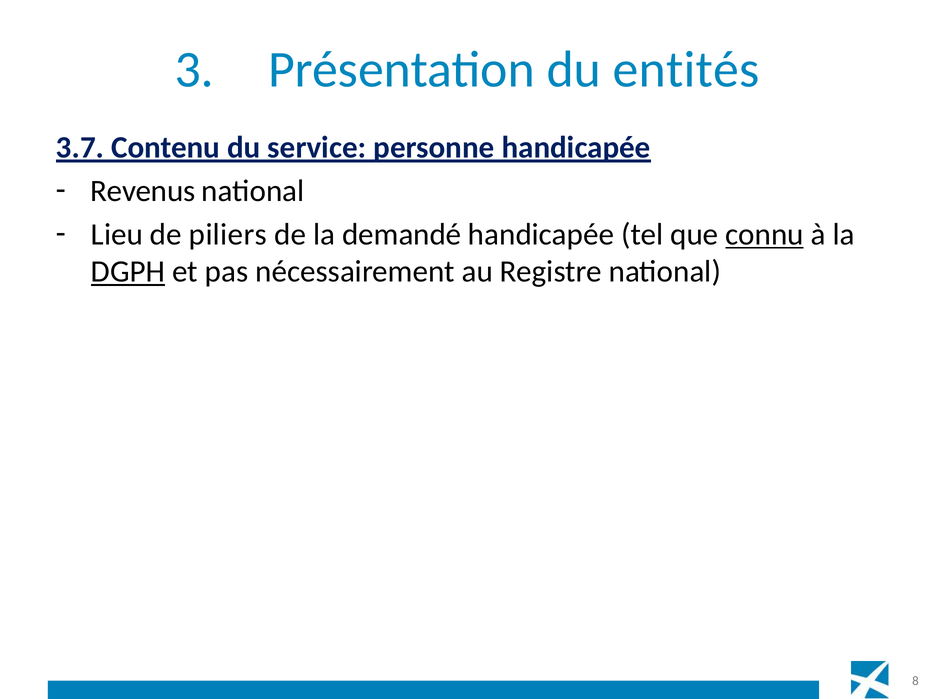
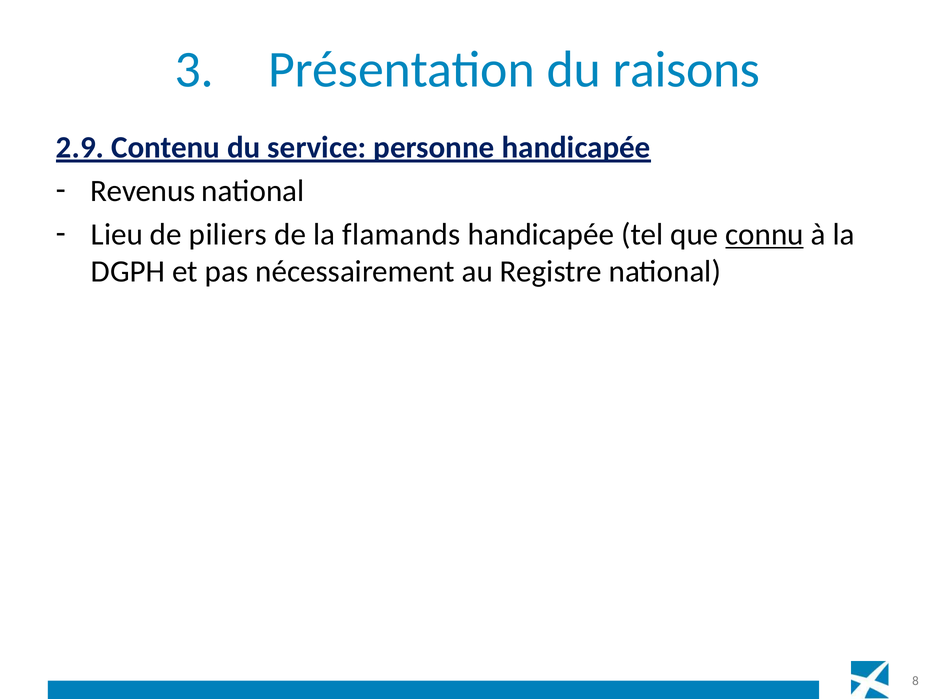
entités: entités -> raisons
3.7: 3.7 -> 2.9
demandé: demandé -> flamands
DGPH underline: present -> none
